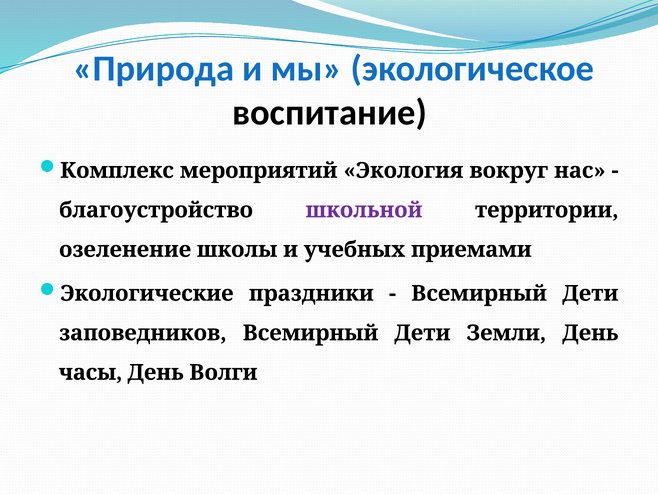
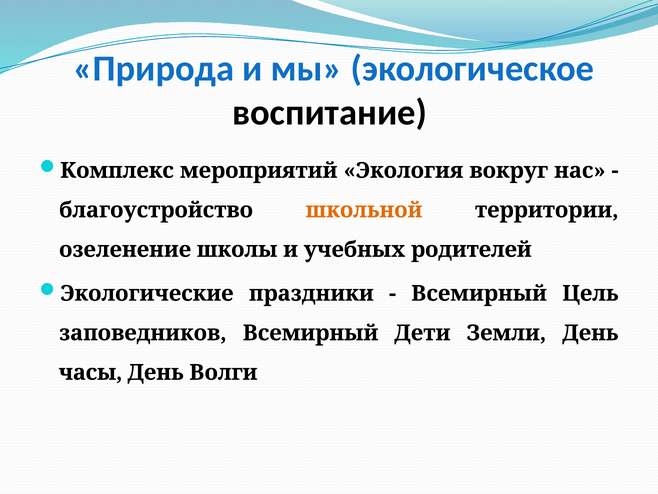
школьной colour: purple -> orange
приемами: приемами -> родителей
Дети at (590, 293): Дети -> Цель
